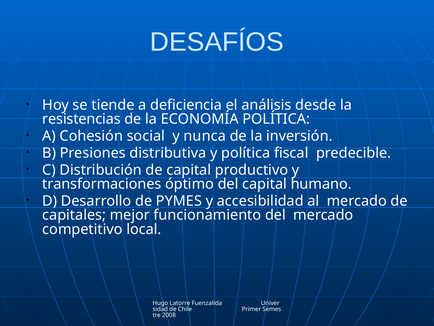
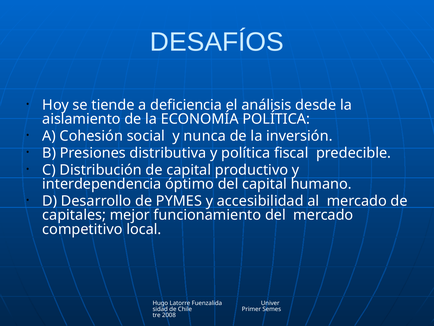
resistencias: resistencias -> aislamiento
transformaciones: transformaciones -> interdependencia
